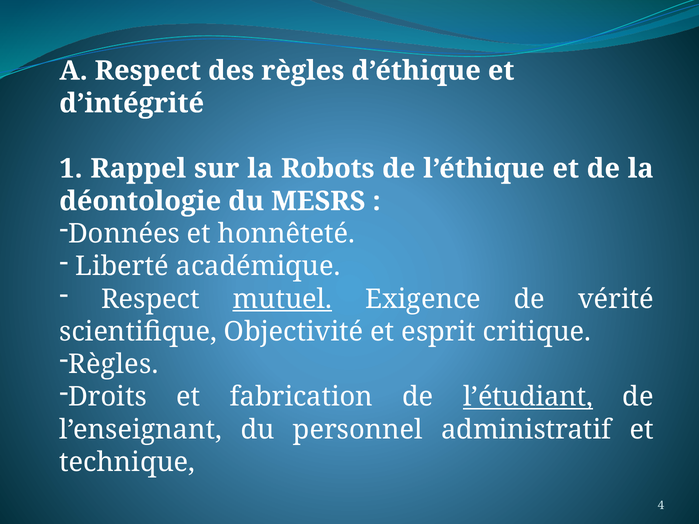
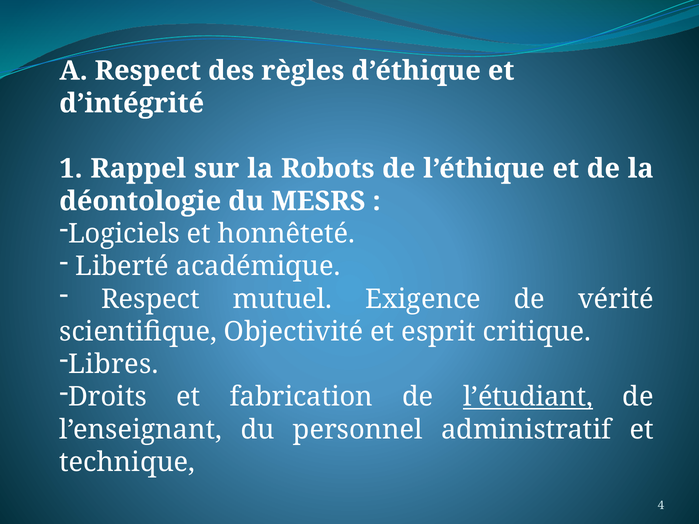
Données: Données -> Logiciels
mutuel underline: present -> none
Règles at (113, 365): Règles -> Libres
